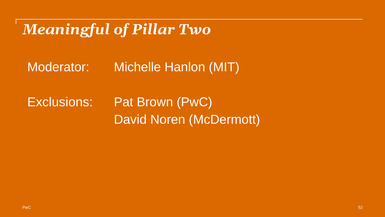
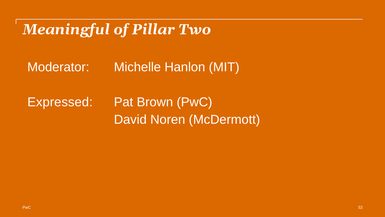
Exclusions: Exclusions -> Expressed
